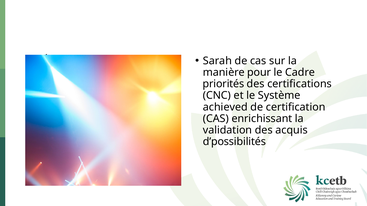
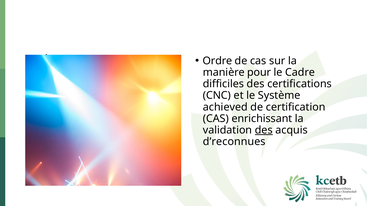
Sarah: Sarah -> Ordre
priorités: priorités -> difficiles
des at (264, 130) underline: none -> present
d’possibilités: d’possibilités -> d’reconnues
